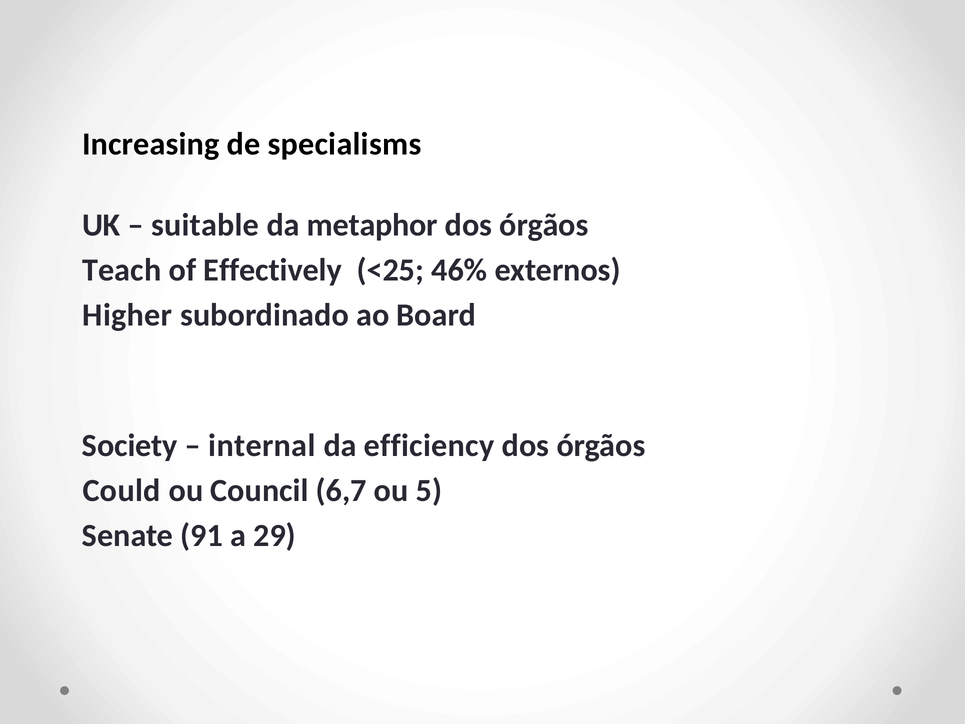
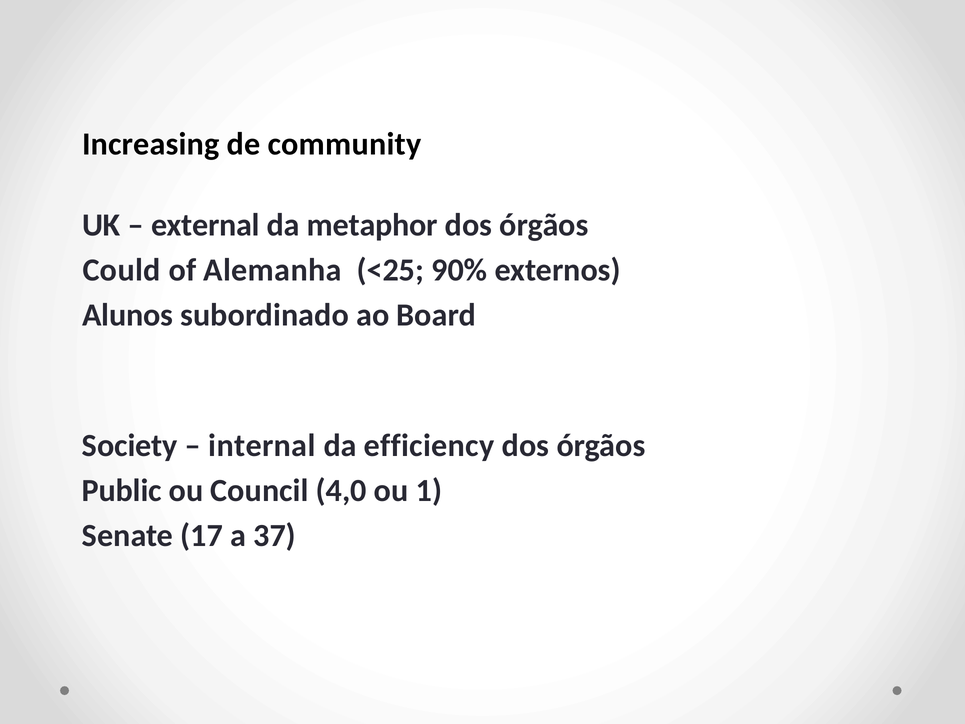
specialisms: specialisms -> community
suitable: suitable -> external
Teach: Teach -> Could
Effectively: Effectively -> Alemanha
46%: 46% -> 90%
Higher: Higher -> Alunos
Could: Could -> Public
6,7: 6,7 -> 4,0
5: 5 -> 1
91: 91 -> 17
29: 29 -> 37
